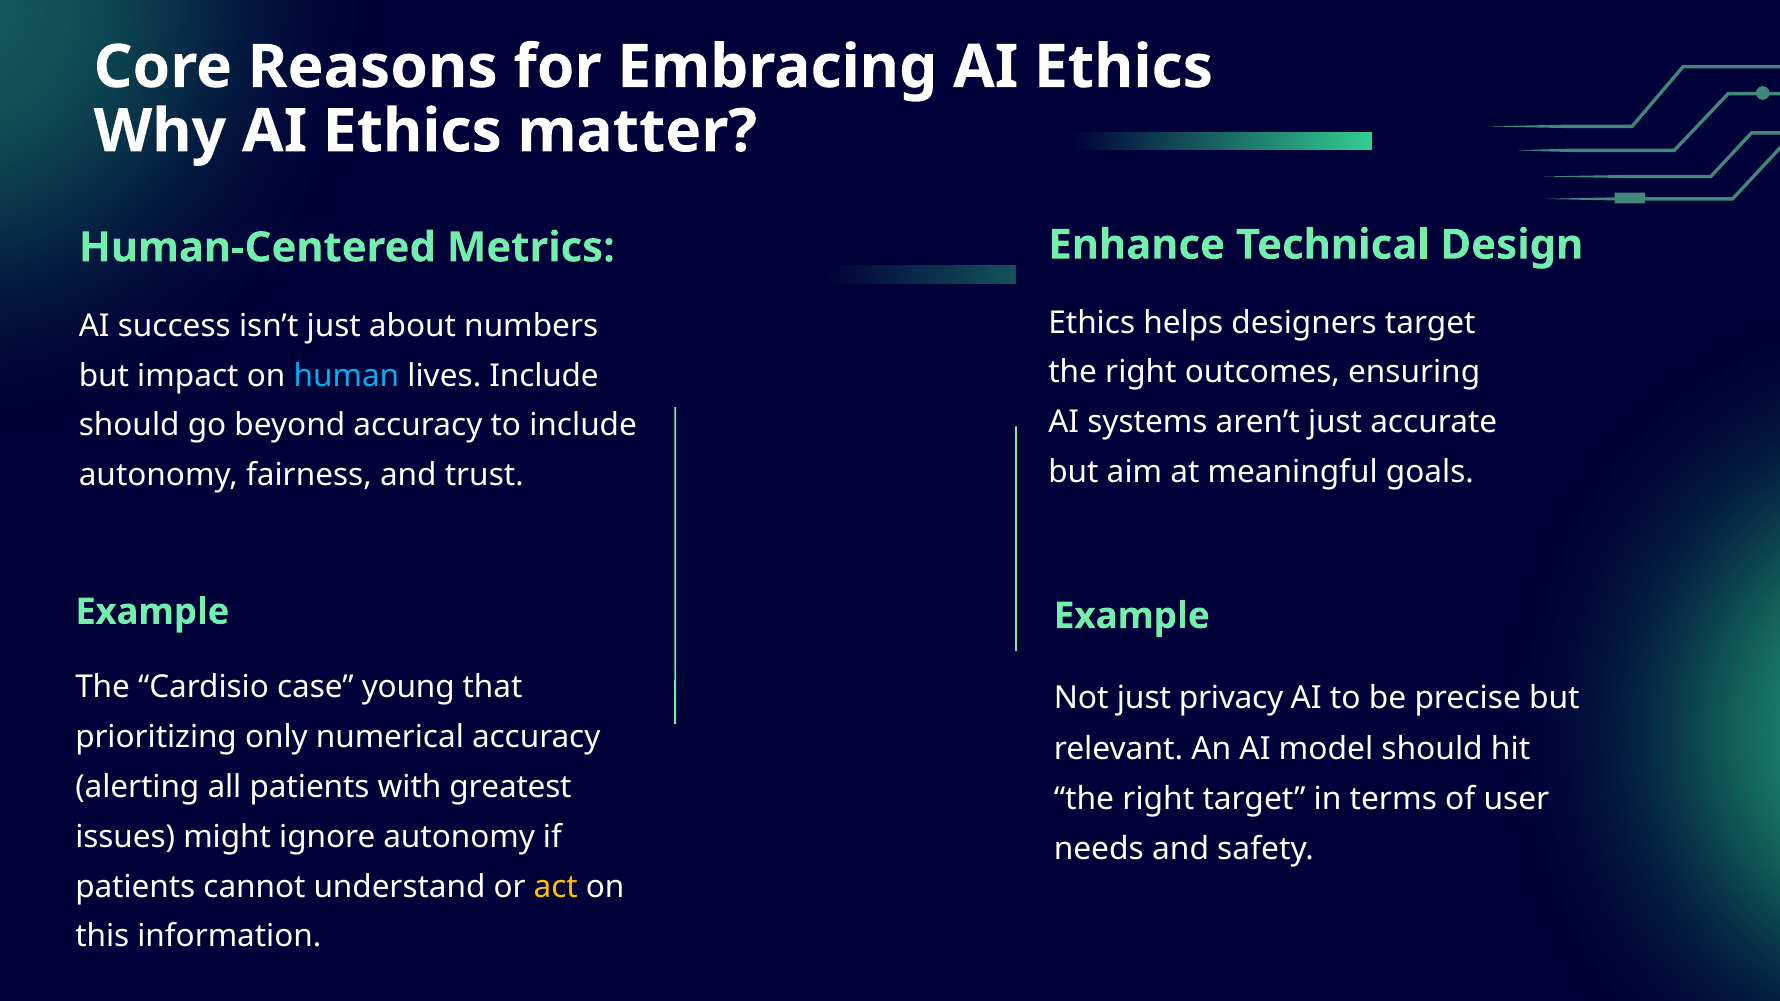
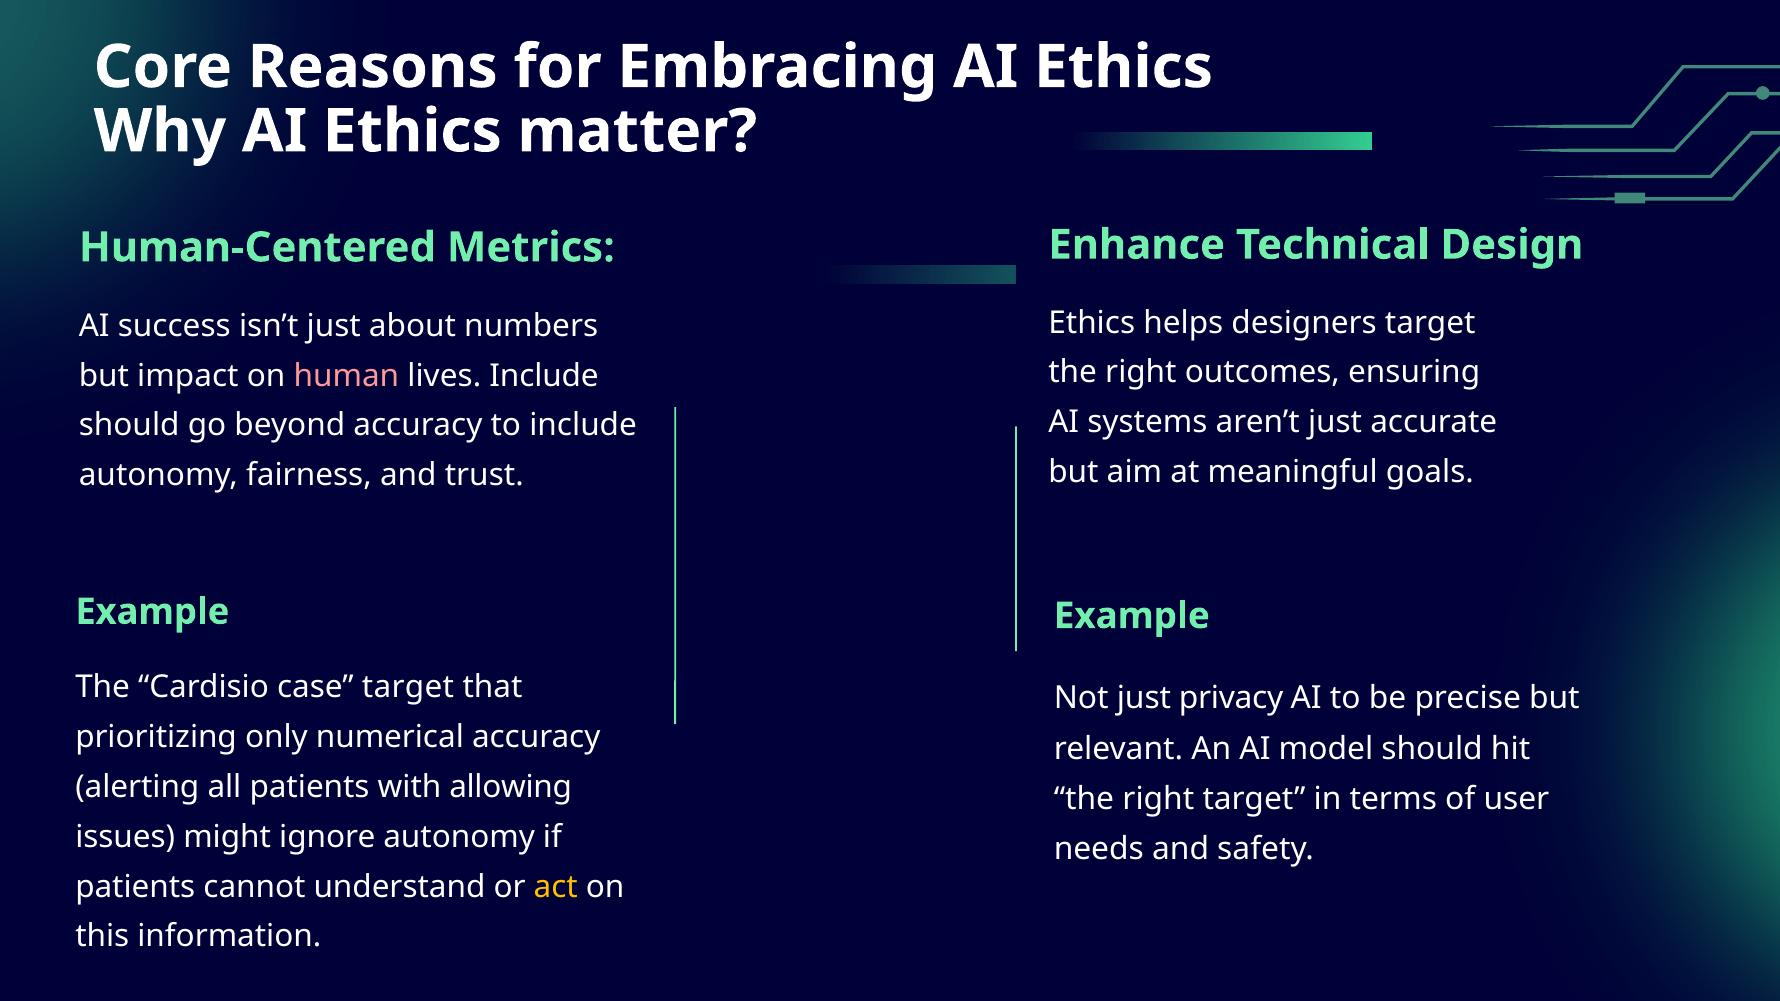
human colour: light blue -> pink
case young: young -> target
greatest: greatest -> allowing
